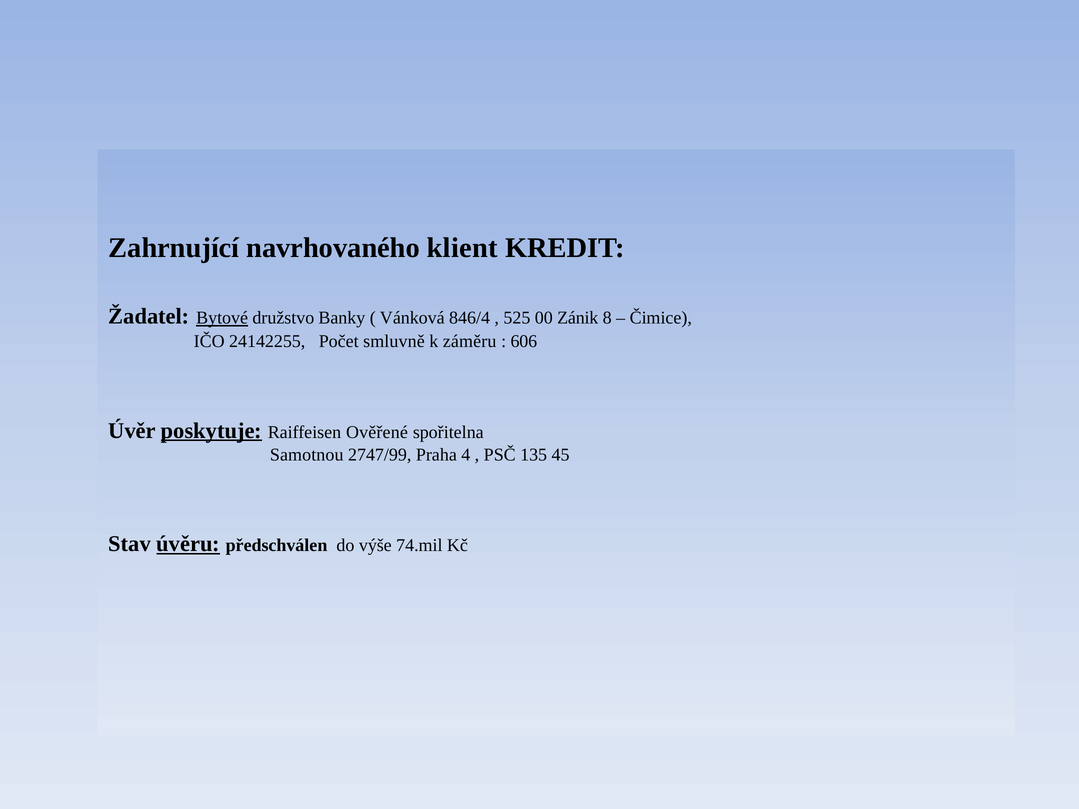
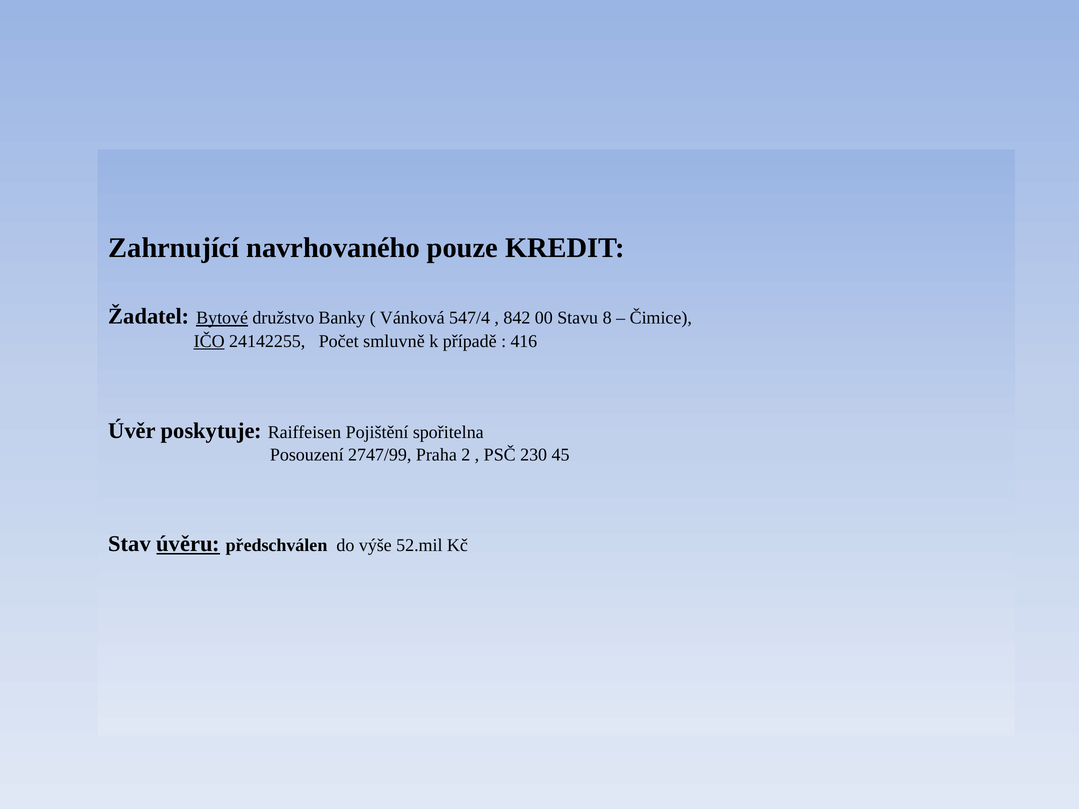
klient: klient -> pouze
846/4: 846/4 -> 547/4
525: 525 -> 842
Zánik: Zánik -> Stavu
IČO underline: none -> present
záměru: záměru -> případě
606: 606 -> 416
poskytuje underline: present -> none
Ověřené: Ověřené -> Pojištění
Samotnou: Samotnou -> Posouzení
4: 4 -> 2
135: 135 -> 230
74.mil: 74.mil -> 52.mil
